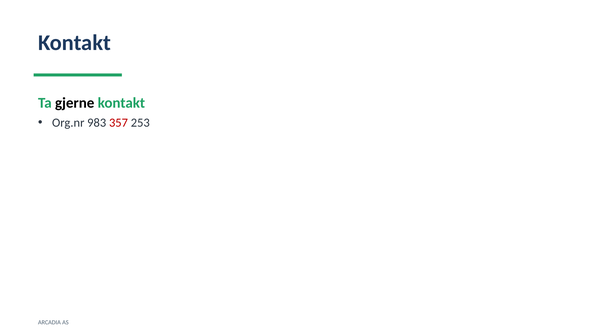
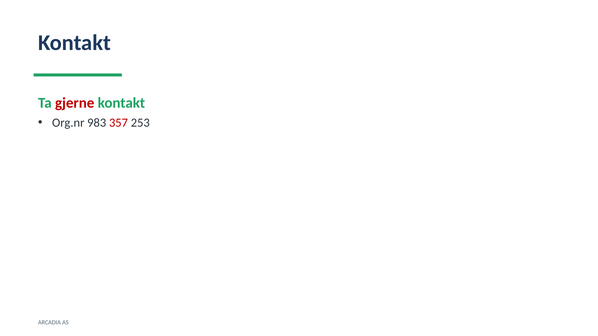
gjerne colour: black -> red
